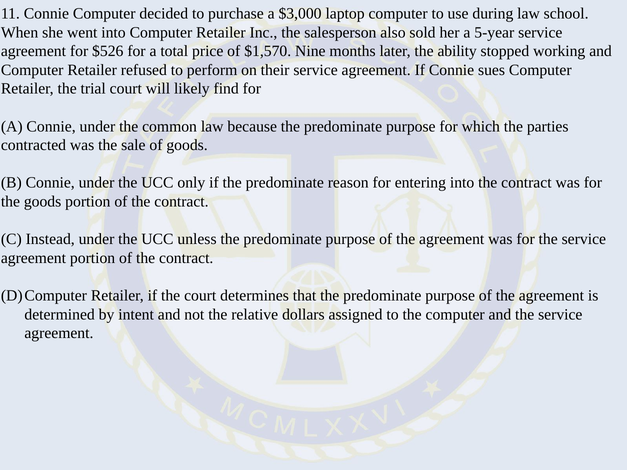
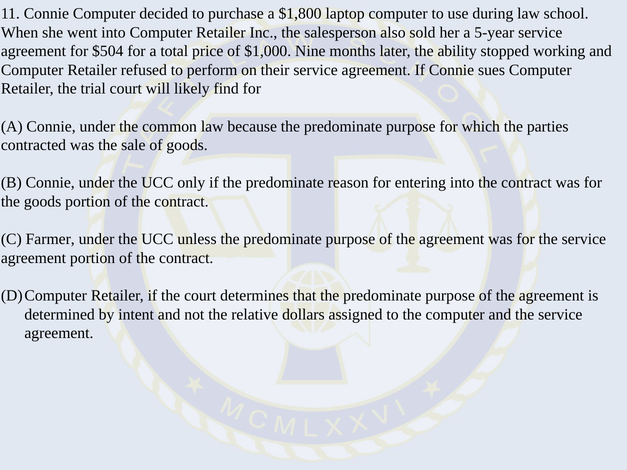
$3,000: $3,000 -> $1,800
$526: $526 -> $504
$1,570: $1,570 -> $1,000
Instead: Instead -> Farmer
